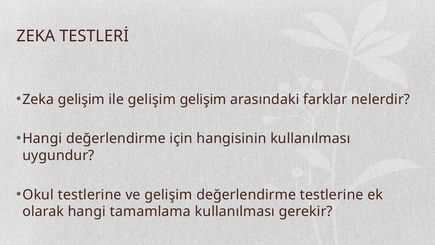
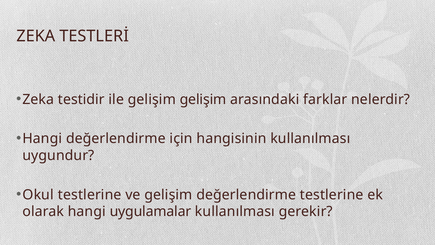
Zeka gelişim: gelişim -> testidir
tamamlama: tamamlama -> uygulamalar
